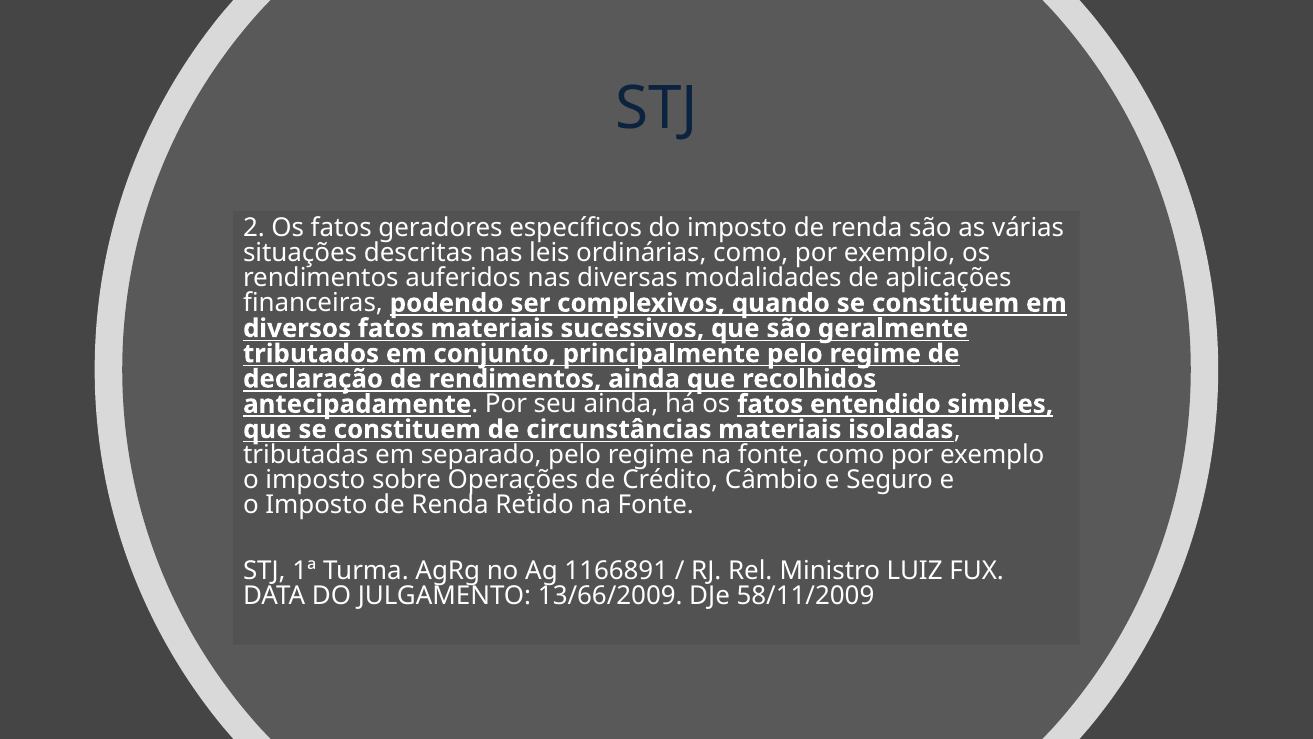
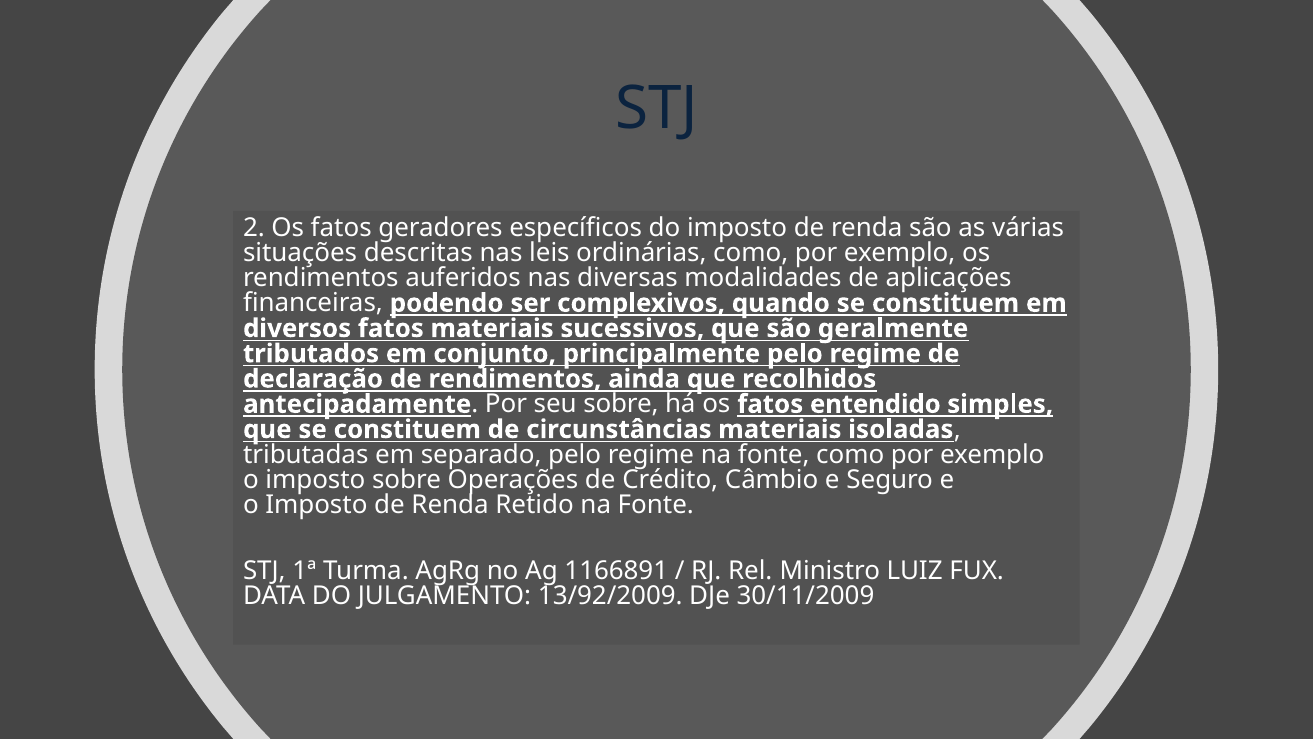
seu ainda: ainda -> sobre
13/66/2009: 13/66/2009 -> 13/92/2009
58/11/2009: 58/11/2009 -> 30/11/2009
